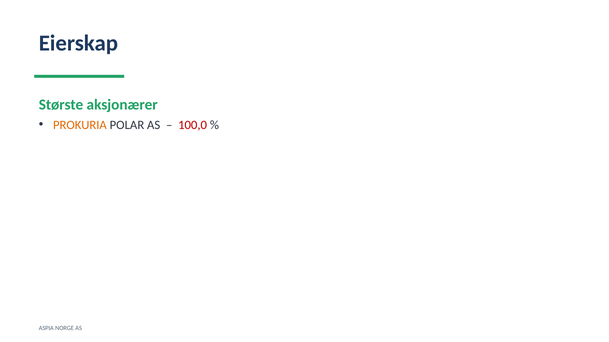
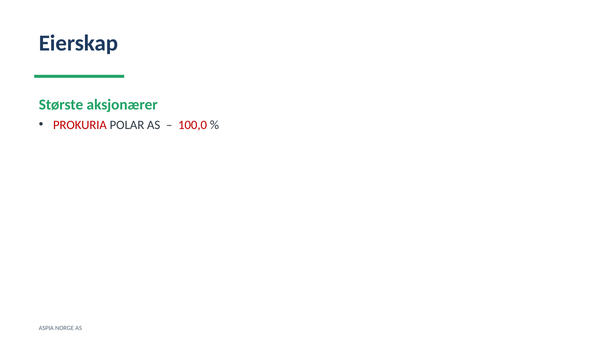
PROKURIA colour: orange -> red
